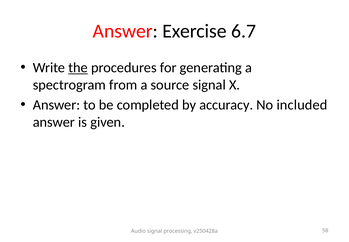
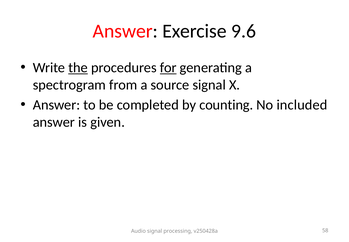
6.7: 6.7 -> 9.6
for underline: none -> present
accuracy: accuracy -> counting
